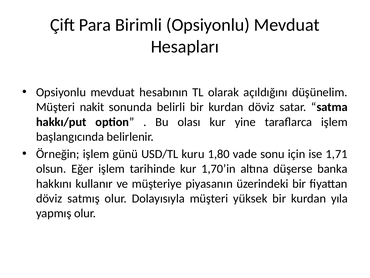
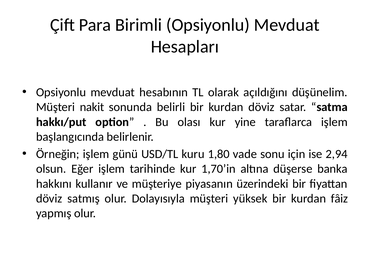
1,71: 1,71 -> 2,94
yıla: yıla -> fâiz
